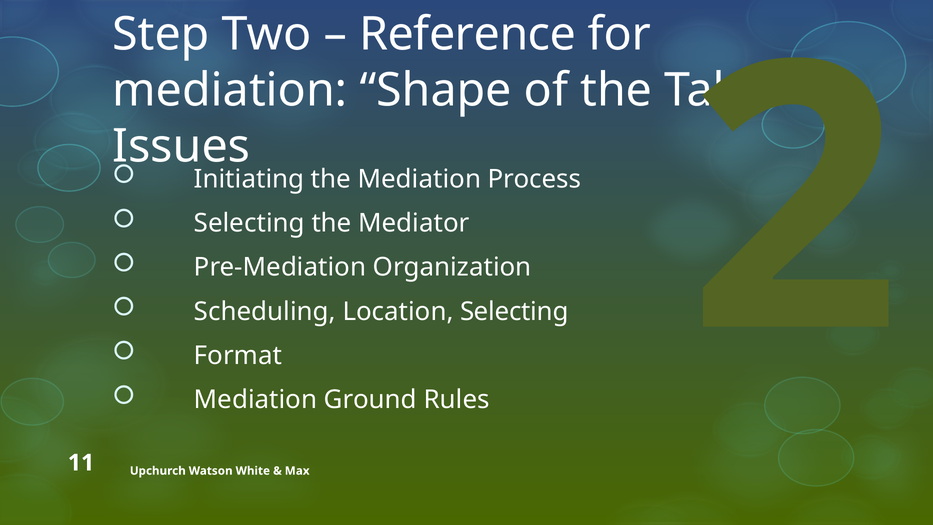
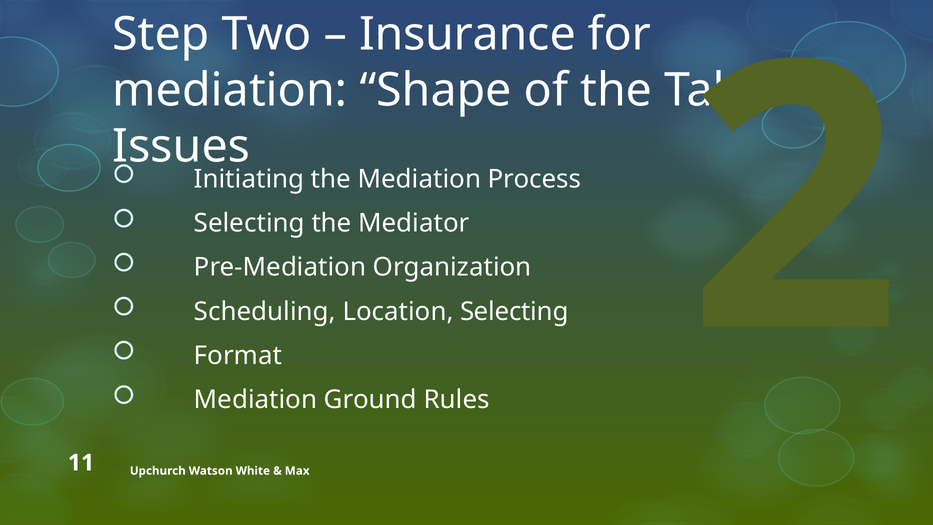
Reference: Reference -> Insurance
